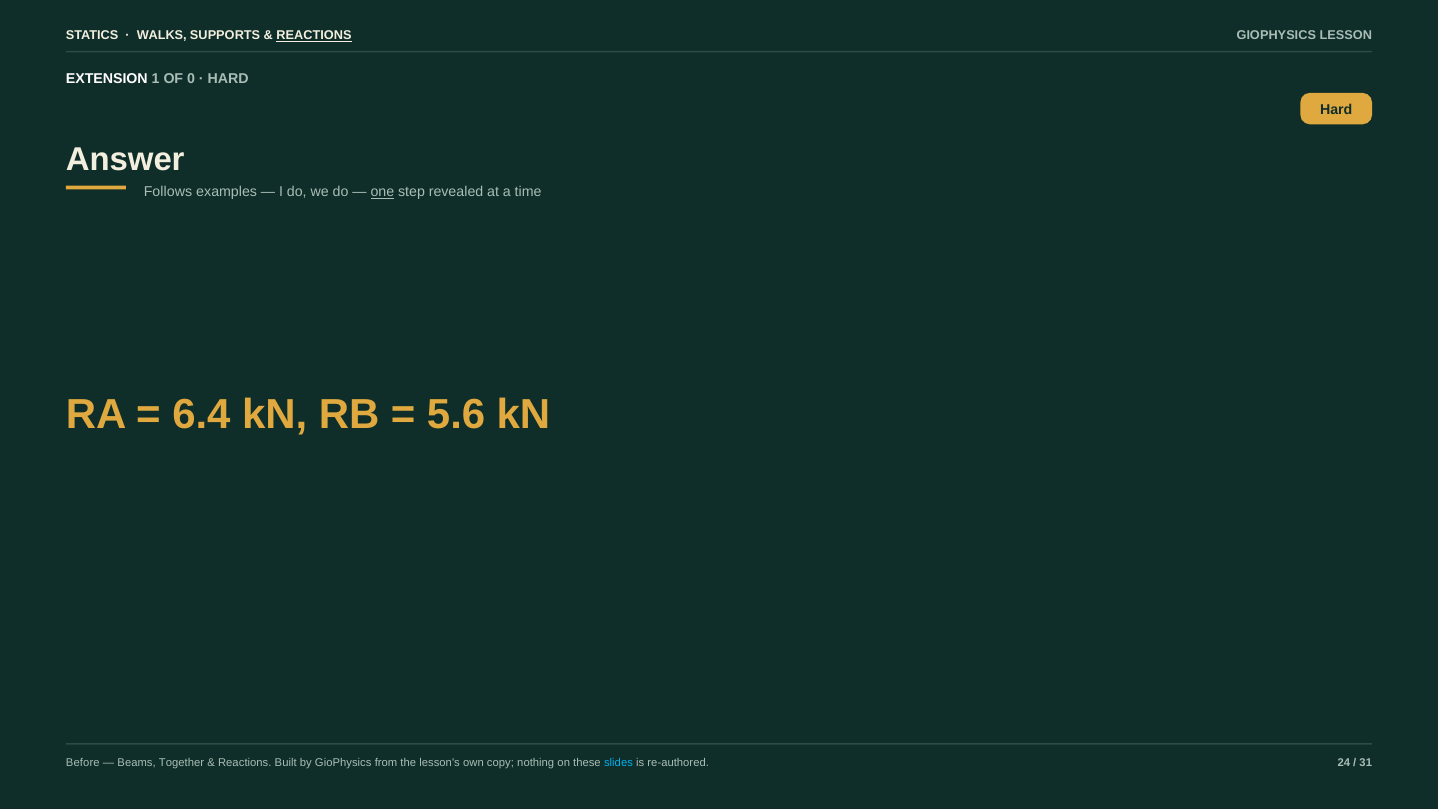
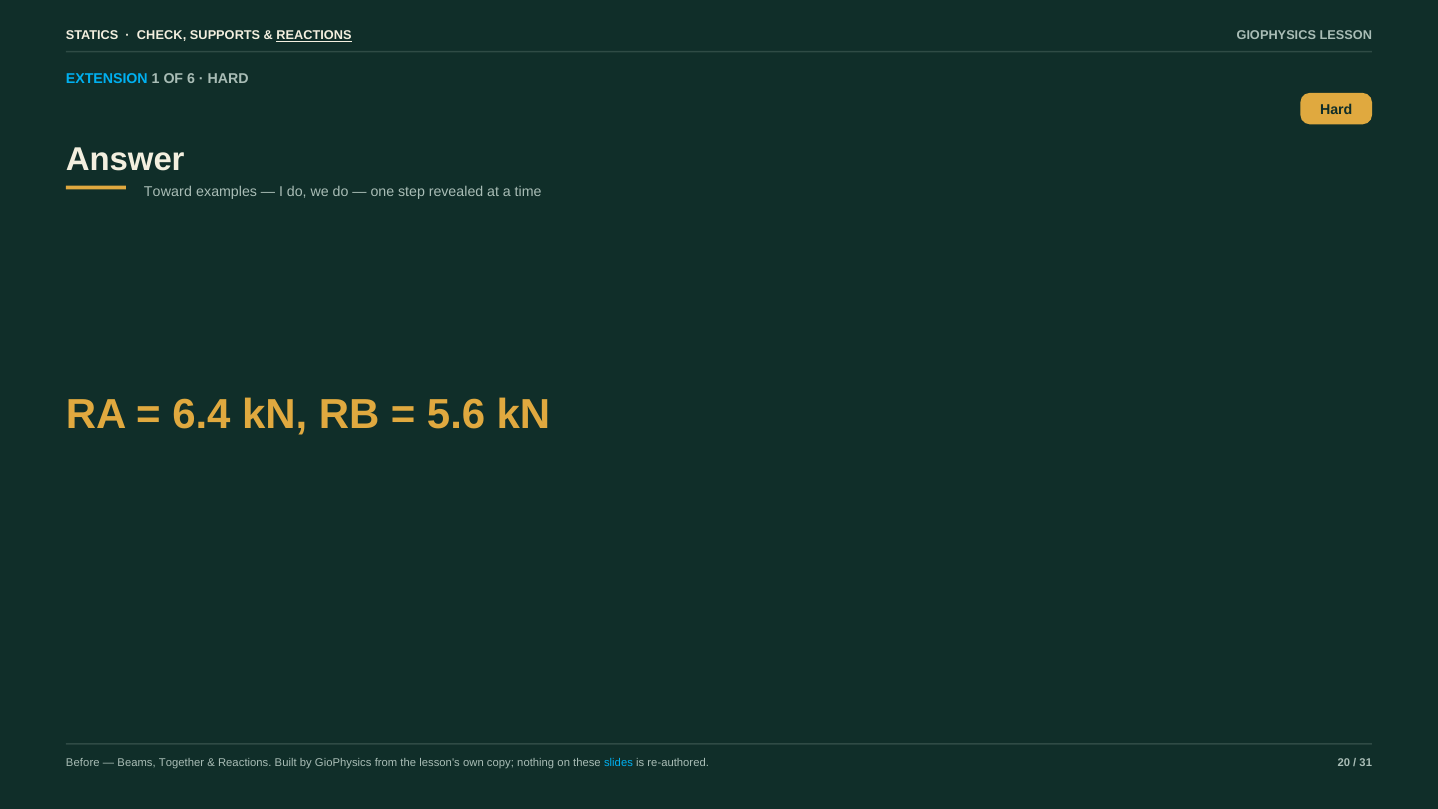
WALKS: WALKS -> CHECK
EXTENSION colour: white -> light blue
0: 0 -> 6
Follows: Follows -> Toward
one underline: present -> none
24: 24 -> 20
